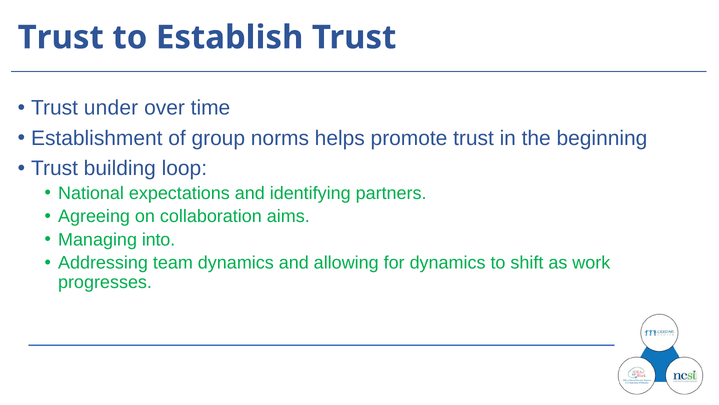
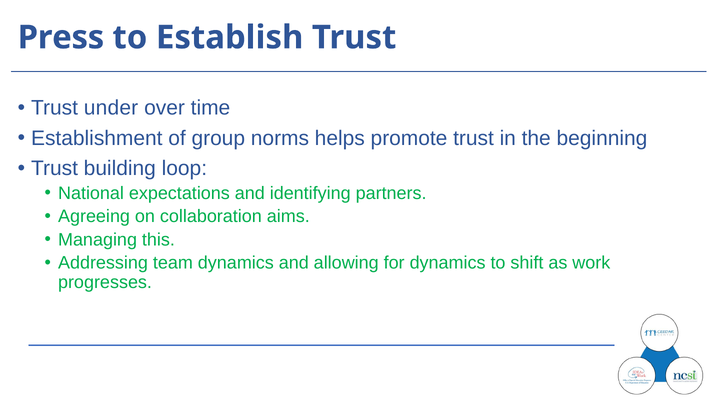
Trust at (61, 37): Trust -> Press
into: into -> this
